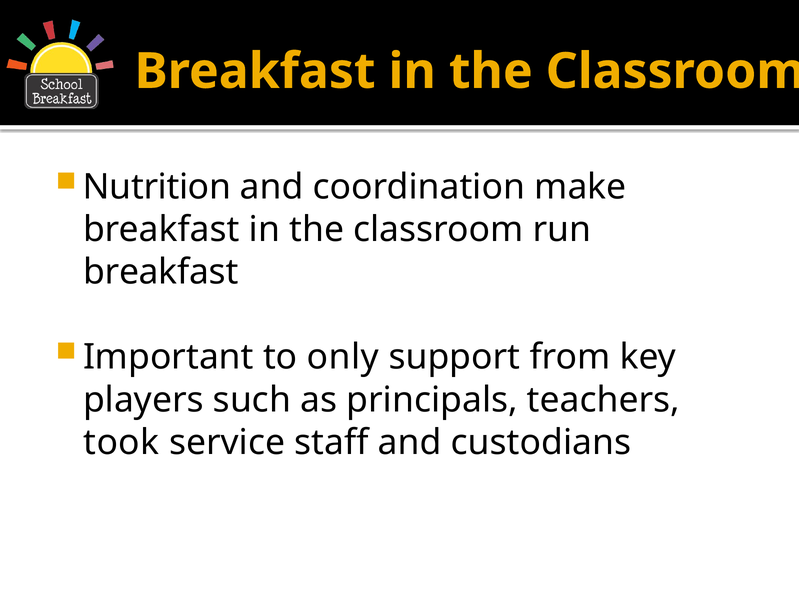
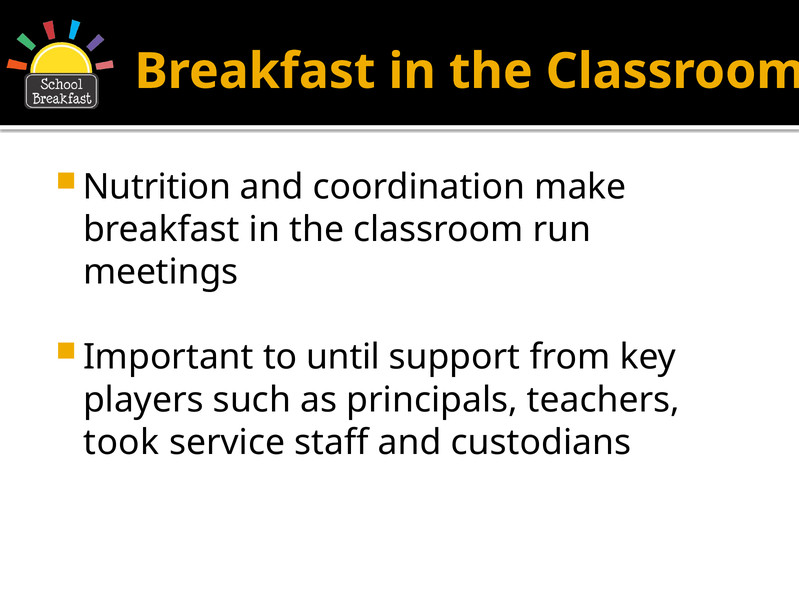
breakfast at (161, 272): breakfast -> meetings
only: only -> until
